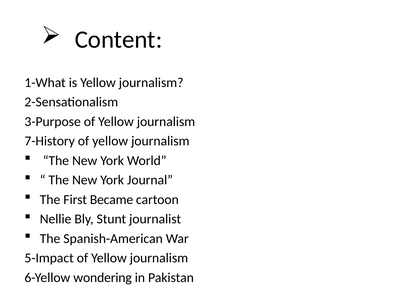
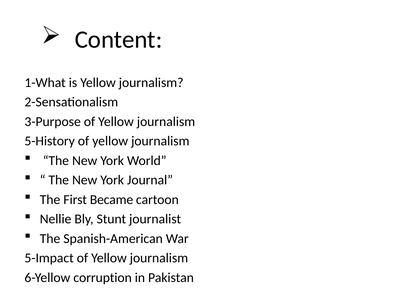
7-History: 7-History -> 5-History
wondering: wondering -> corruption
